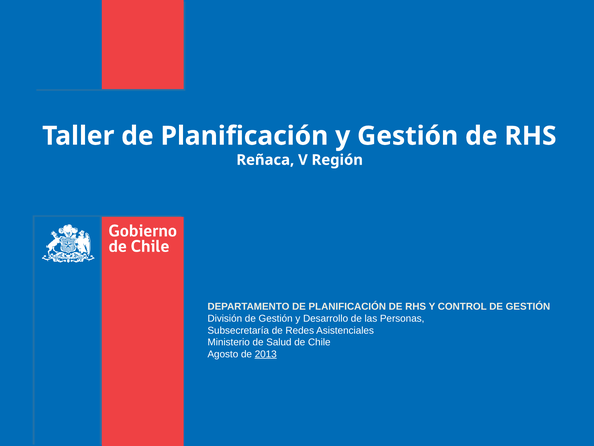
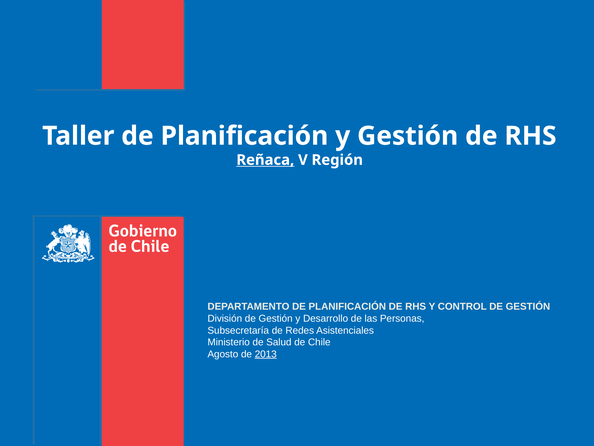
Reñaca underline: none -> present
